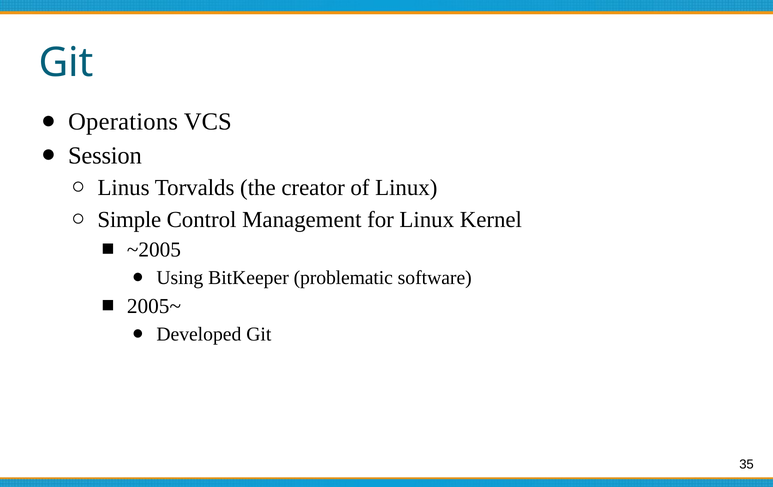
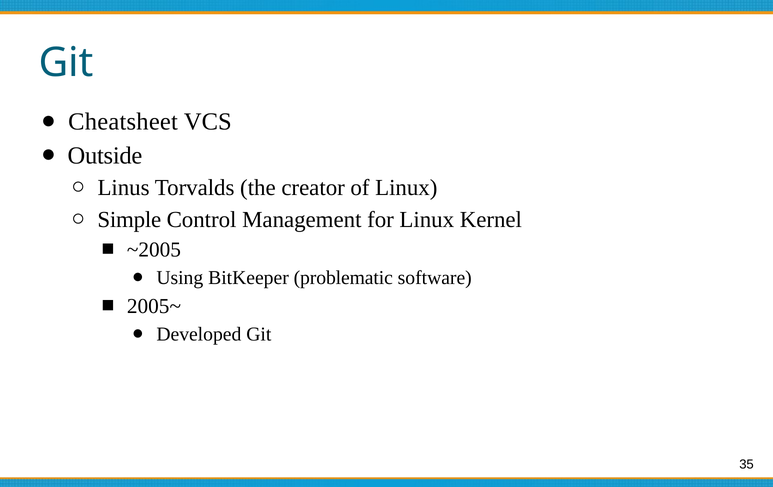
Operations: Operations -> Cheatsheet
Session: Session -> Outside
